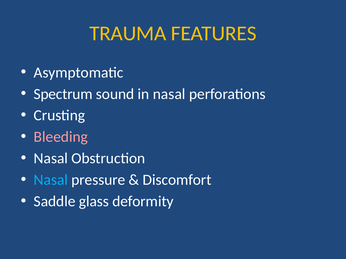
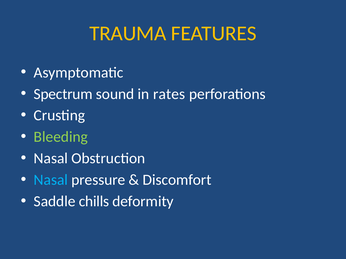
in nasal: nasal -> rates
Bleeding colour: pink -> light green
glass: glass -> chills
